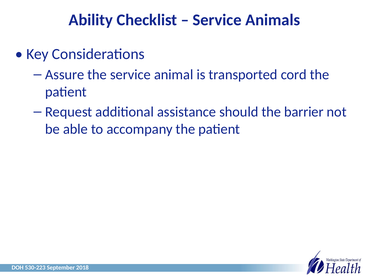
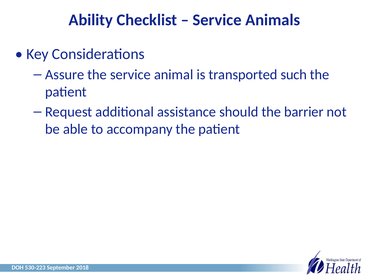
cord: cord -> such
